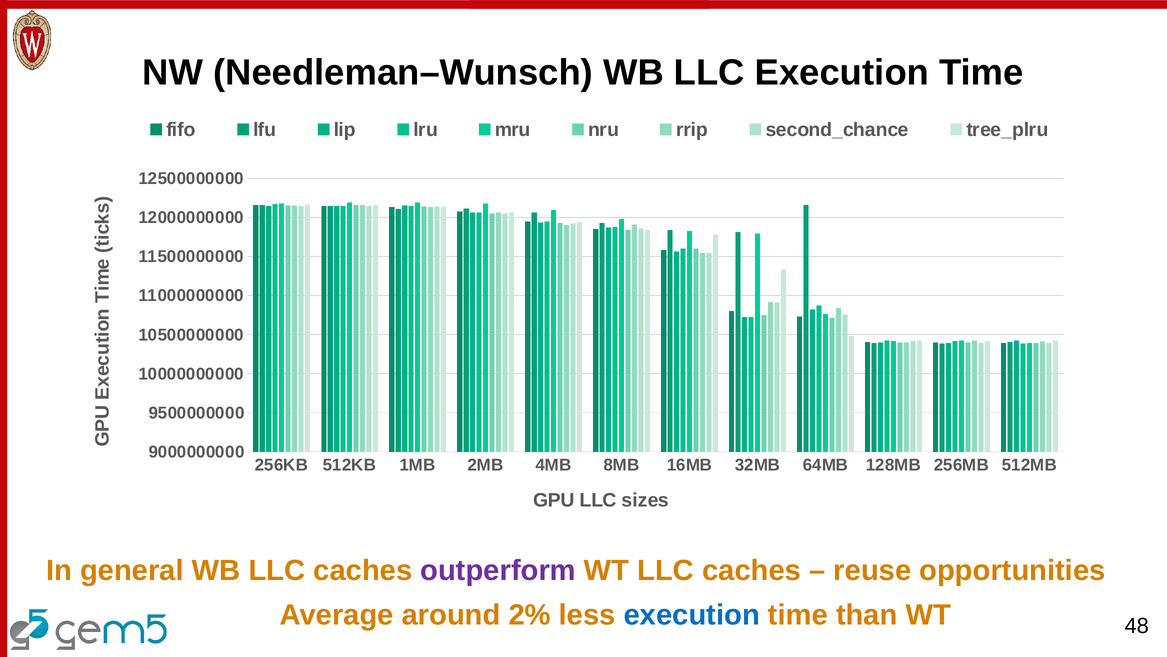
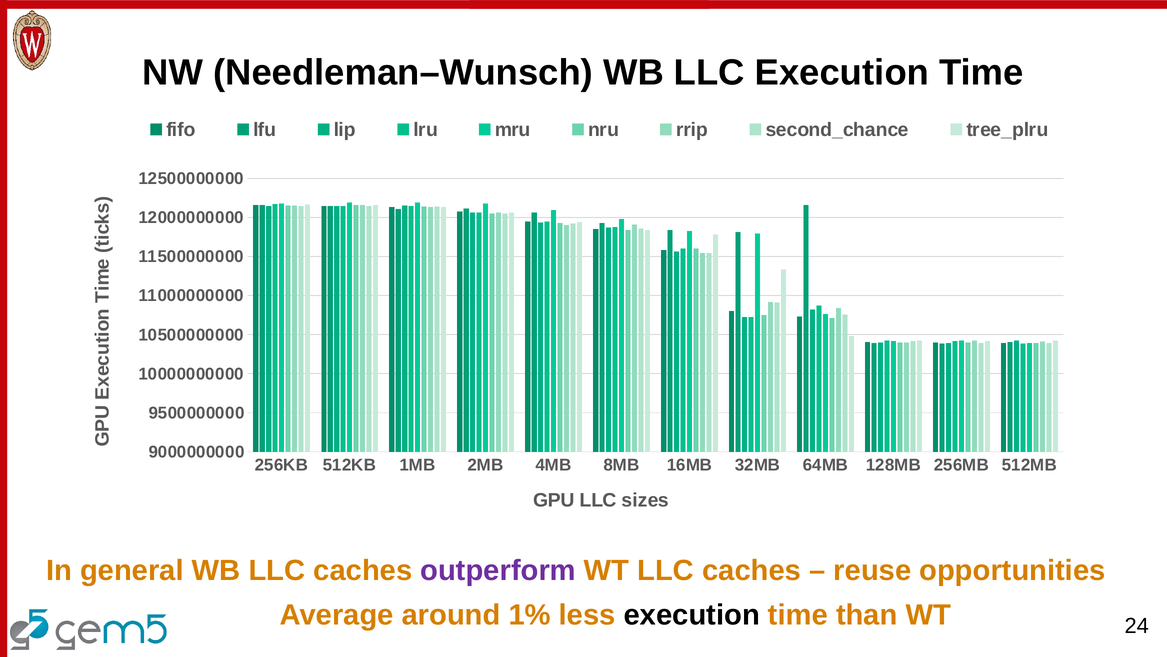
2%: 2% -> 1%
execution at (692, 614) colour: blue -> black
48: 48 -> 24
